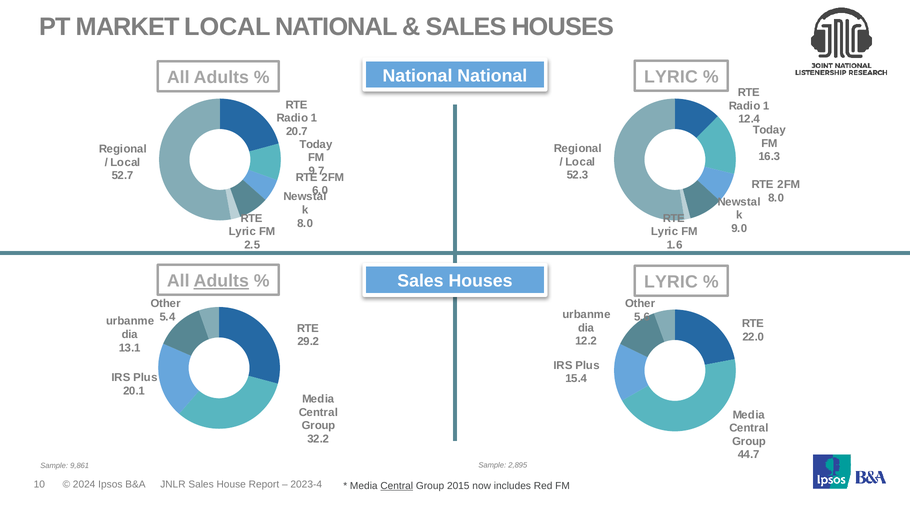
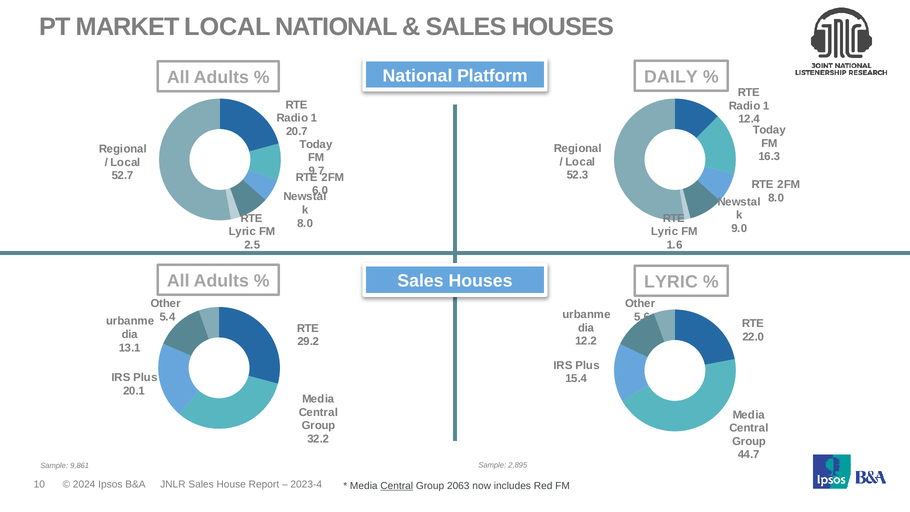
National National: National -> Platform
LYRIC at (671, 77): LYRIC -> DAILY
Adults at (221, 281) underline: present -> none
2015: 2015 -> 2063
